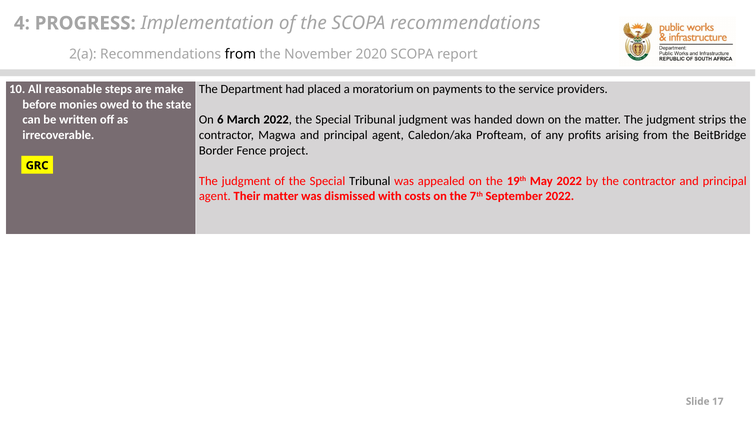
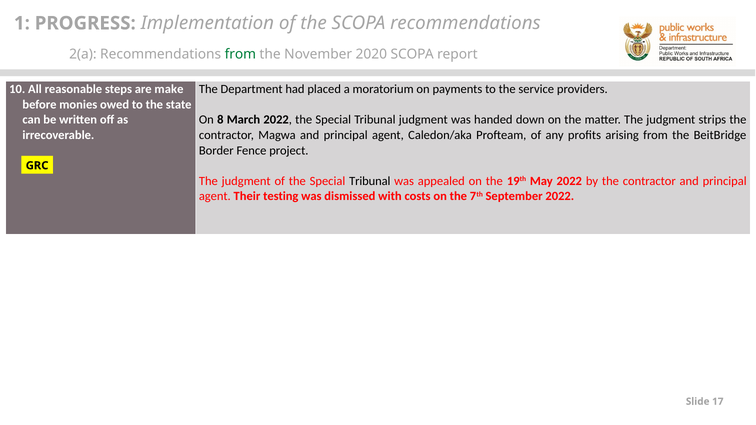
4: 4 -> 1
from at (240, 54) colour: black -> green
6: 6 -> 8
Their matter: matter -> testing
